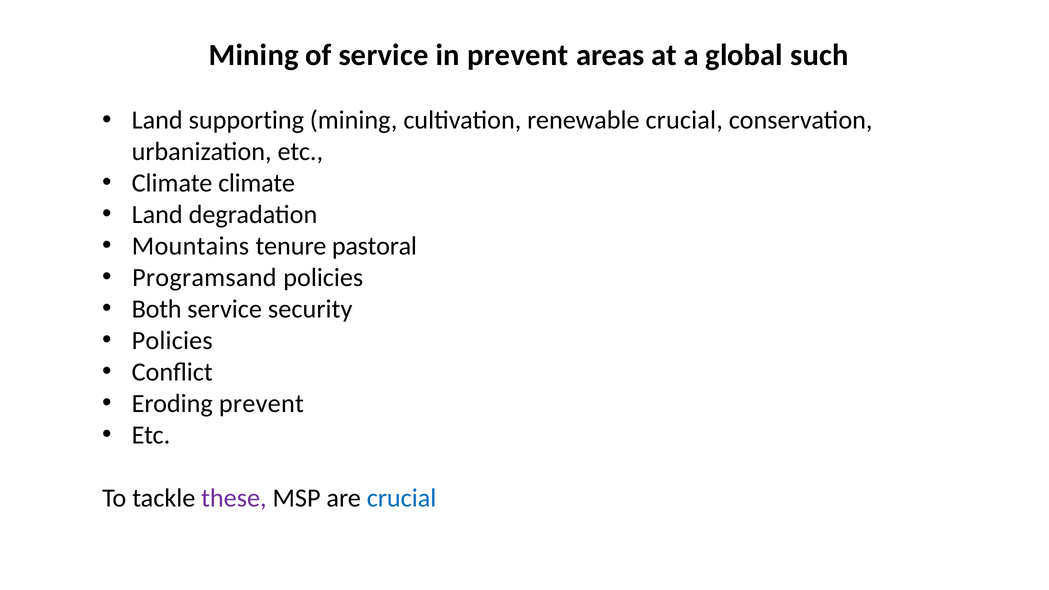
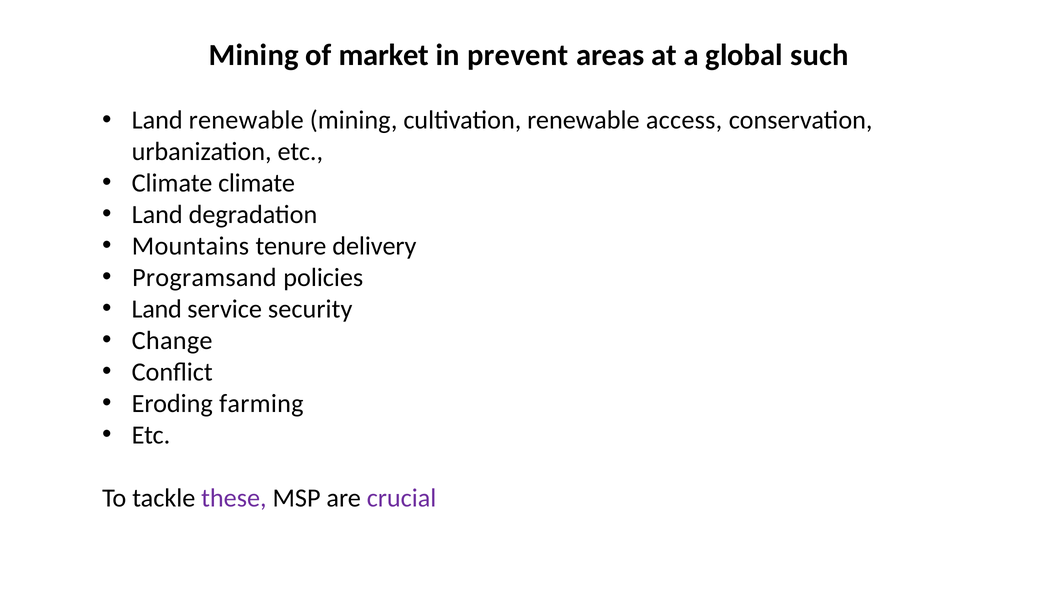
of service: service -> market
Land supporting: supporting -> renewable
renewable crucial: crucial -> access
pastoral: pastoral -> delivery
Both at (157, 309): Both -> Land
Policies at (172, 341): Policies -> Change
Eroding prevent: prevent -> farming
crucial at (402, 498) colour: blue -> purple
